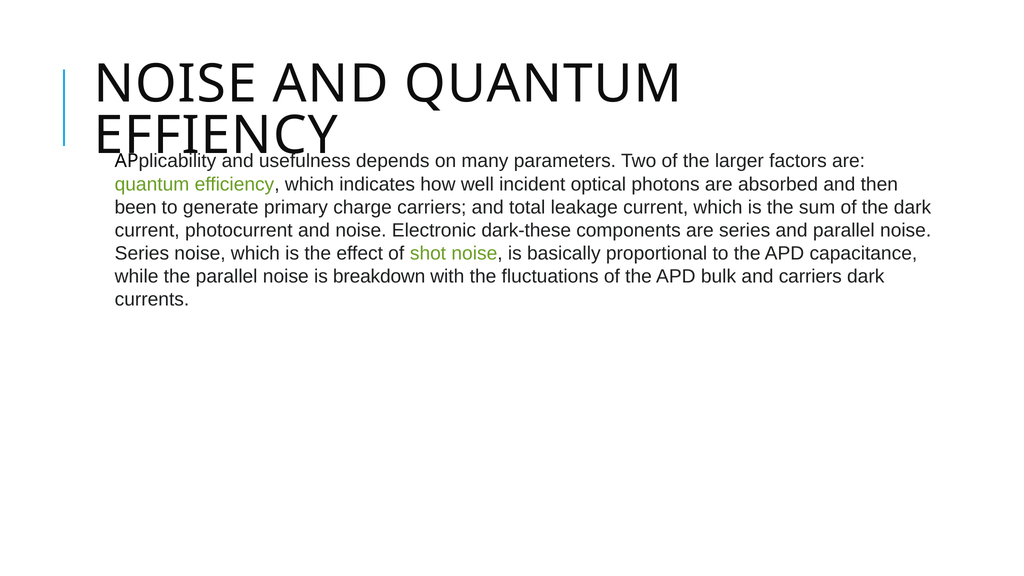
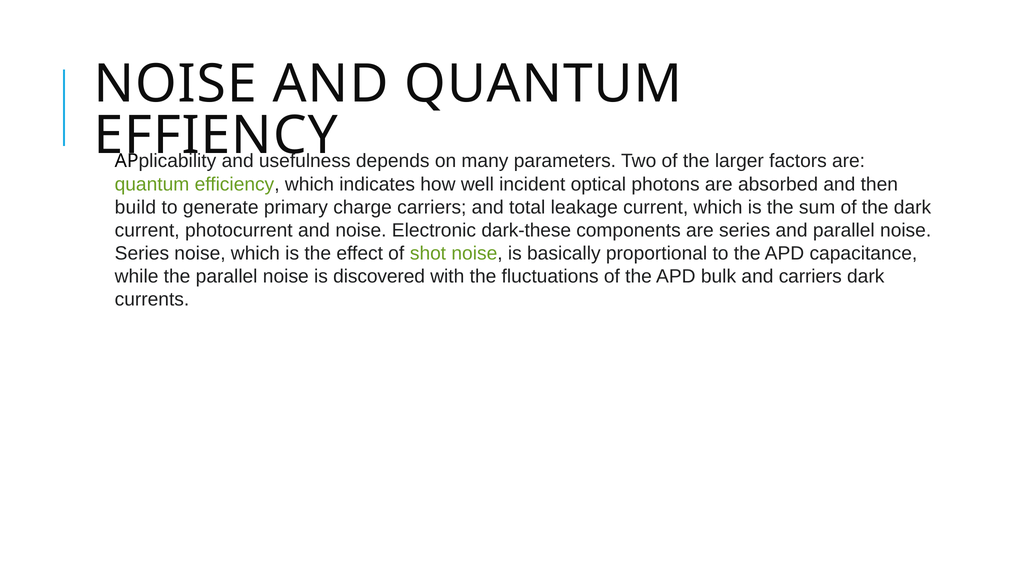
been: been -> build
breakdown: breakdown -> discovered
